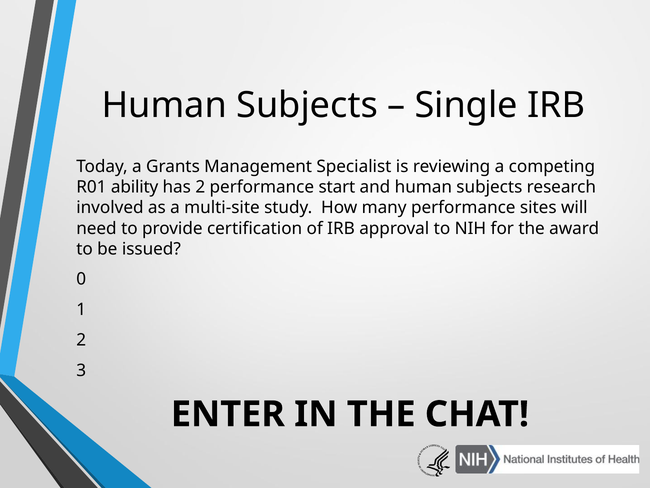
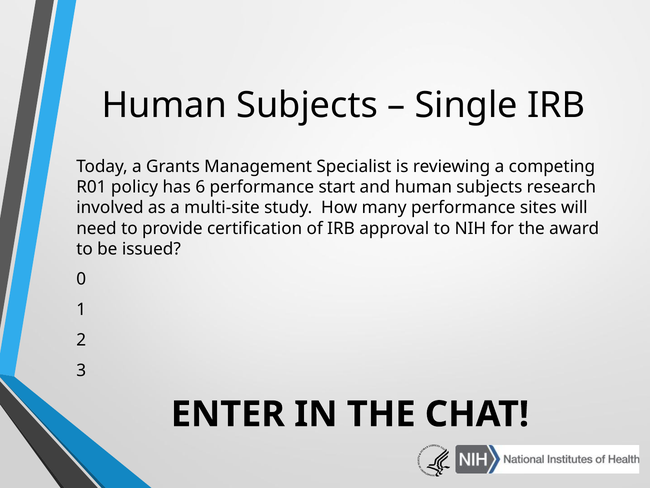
ability: ability -> policy
has 2: 2 -> 6
